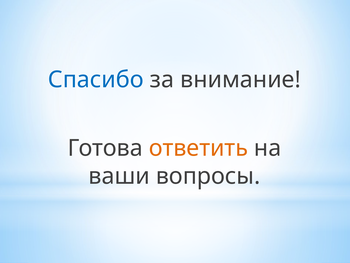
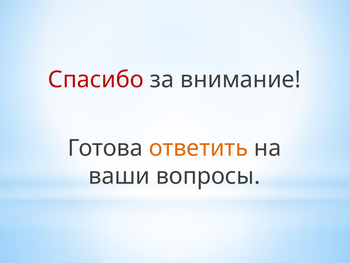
Спасибо colour: blue -> red
